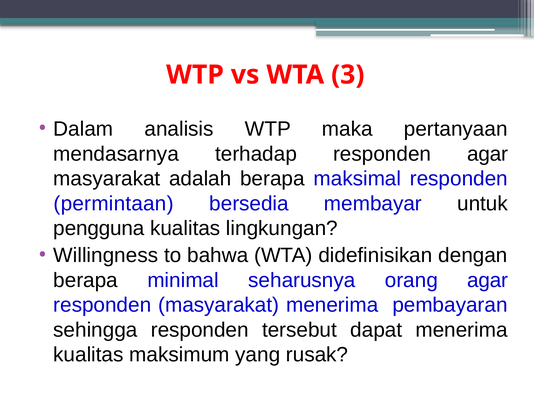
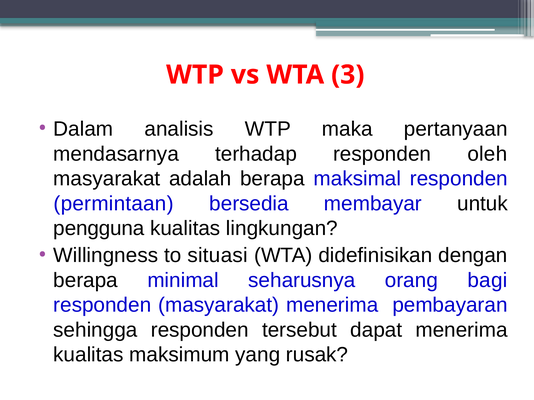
responden agar: agar -> oleh
bahwa: bahwa -> situasi
orang agar: agar -> bagi
